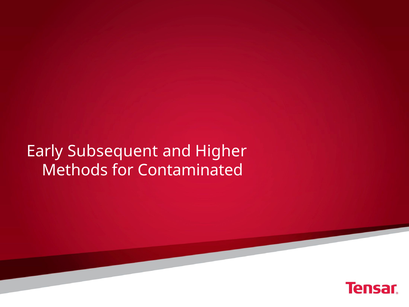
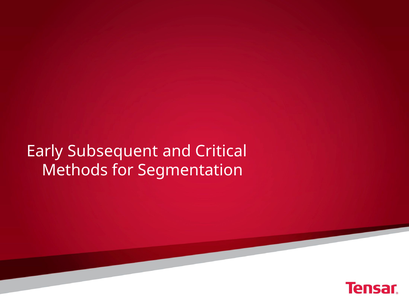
Higher: Higher -> Critical
Contaminated: Contaminated -> Segmentation
